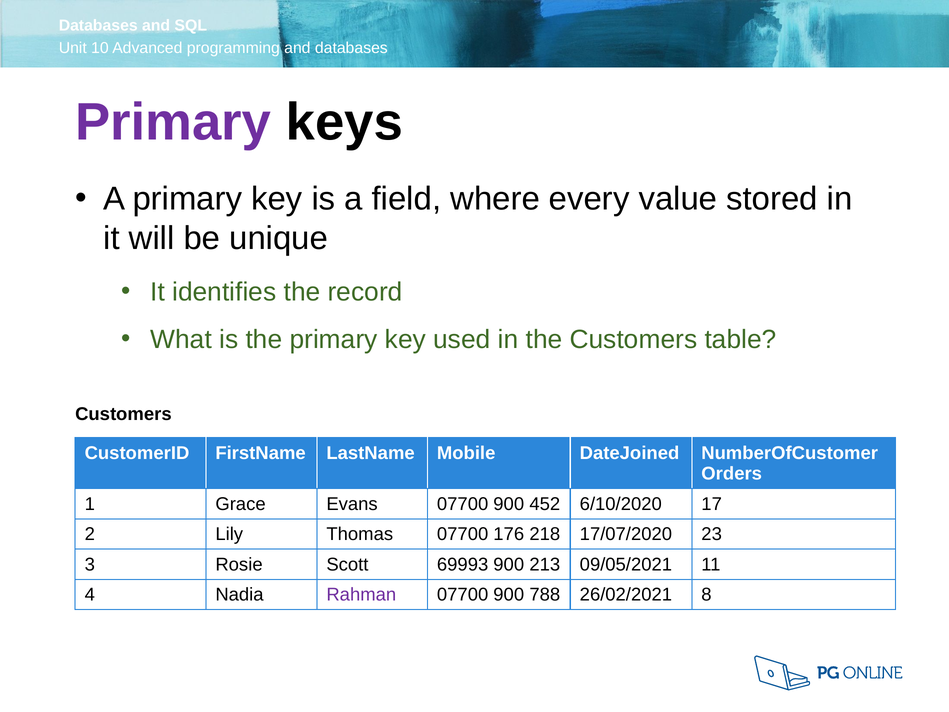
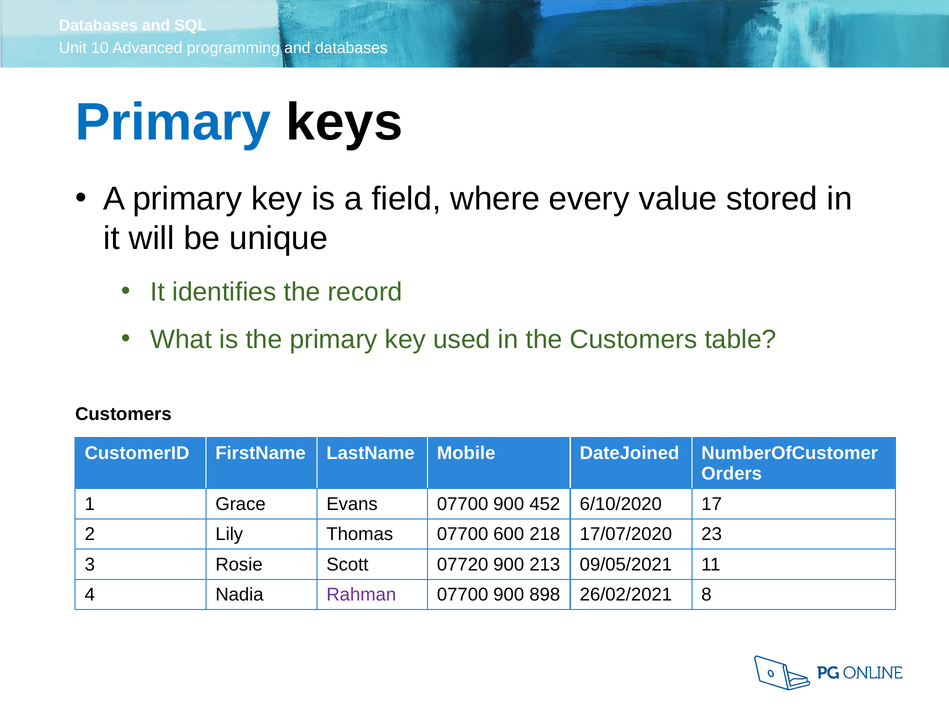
Primary at (173, 122) colour: purple -> blue
176: 176 -> 600
69993: 69993 -> 07720
788: 788 -> 898
